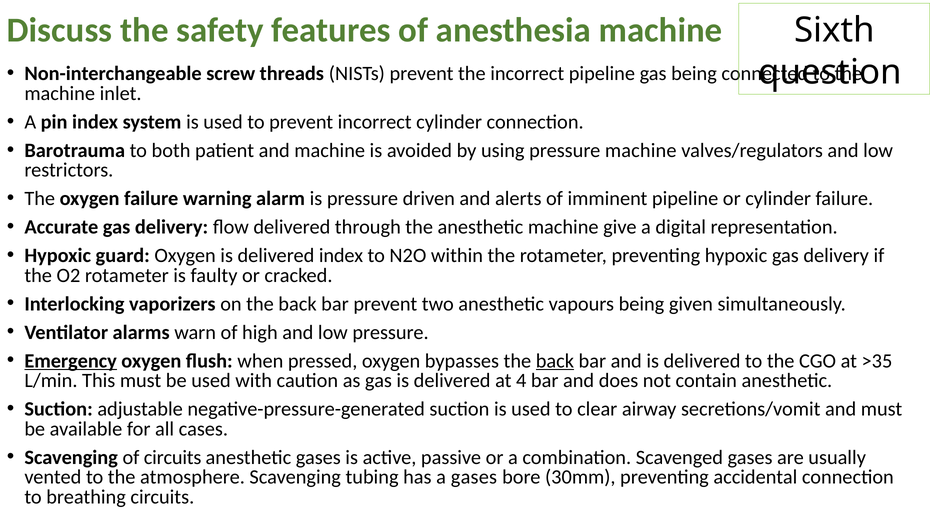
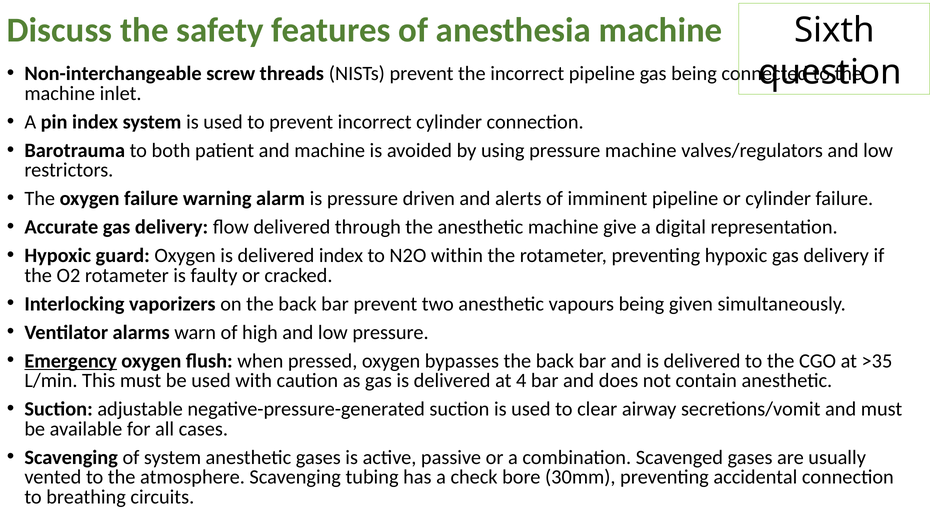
back at (555, 361) underline: present -> none
of circuits: circuits -> system
a gases: gases -> check
